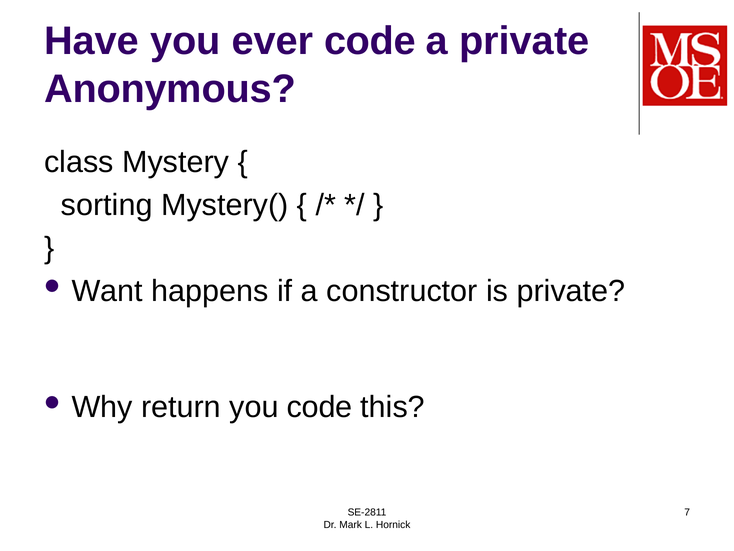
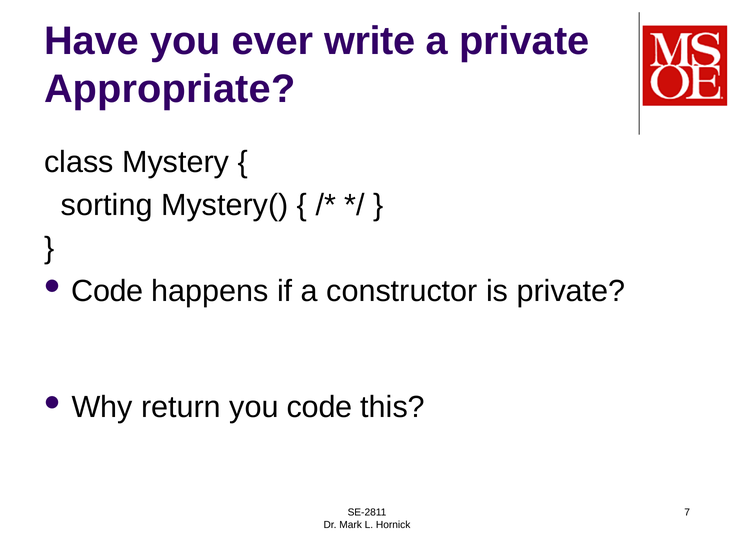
ever code: code -> write
Anonymous: Anonymous -> Appropriate
Want at (107, 291): Want -> Code
